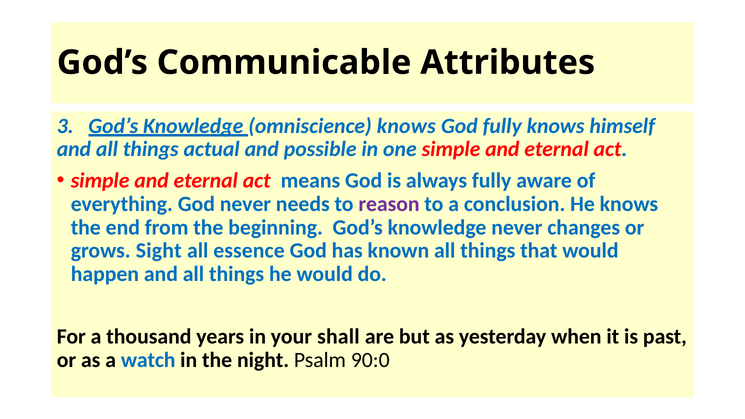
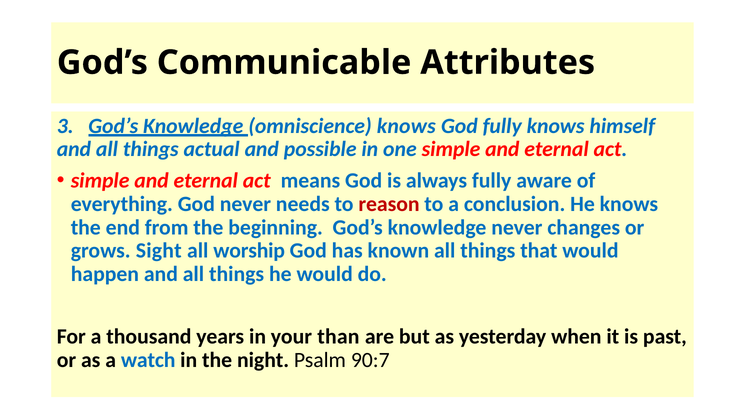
reason colour: purple -> red
essence: essence -> worship
shall: shall -> than
90:0: 90:0 -> 90:7
